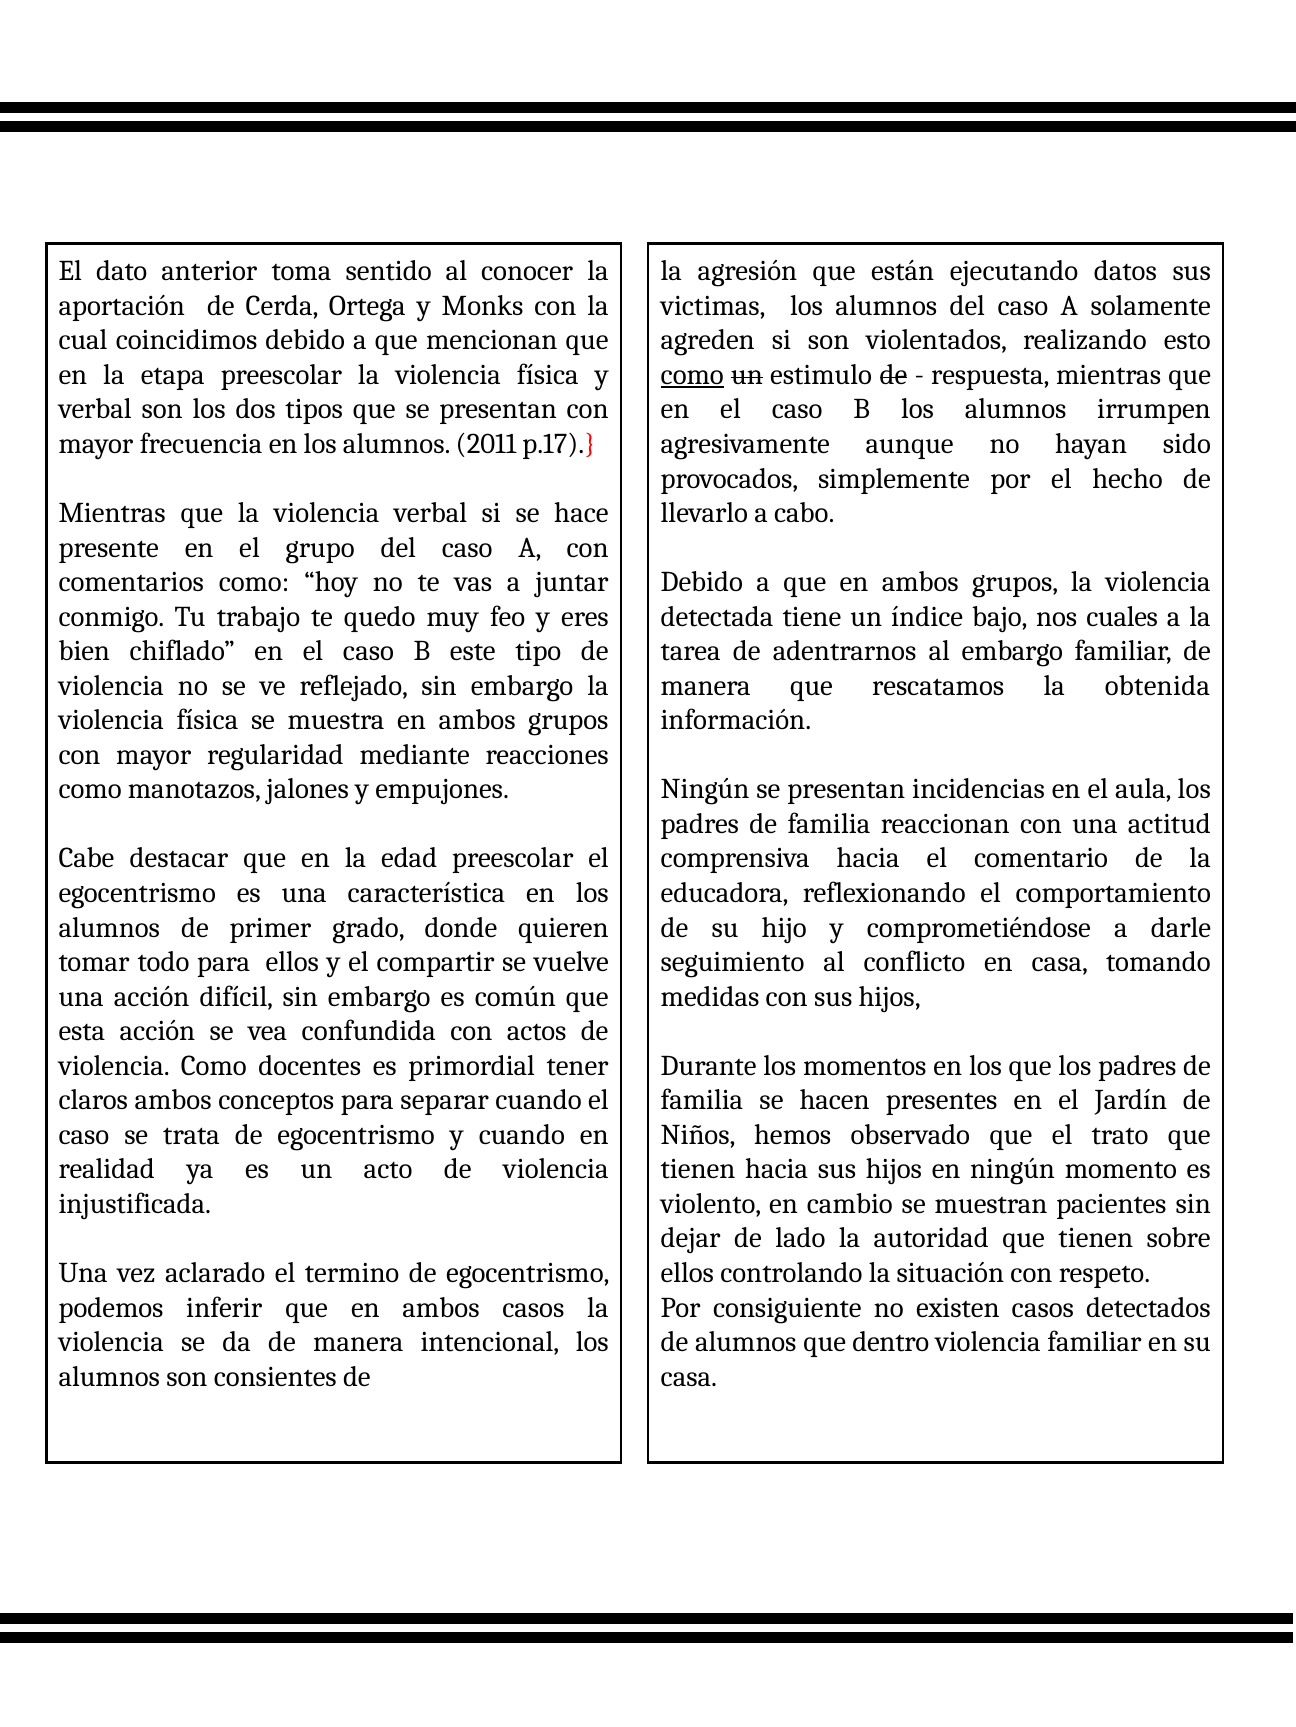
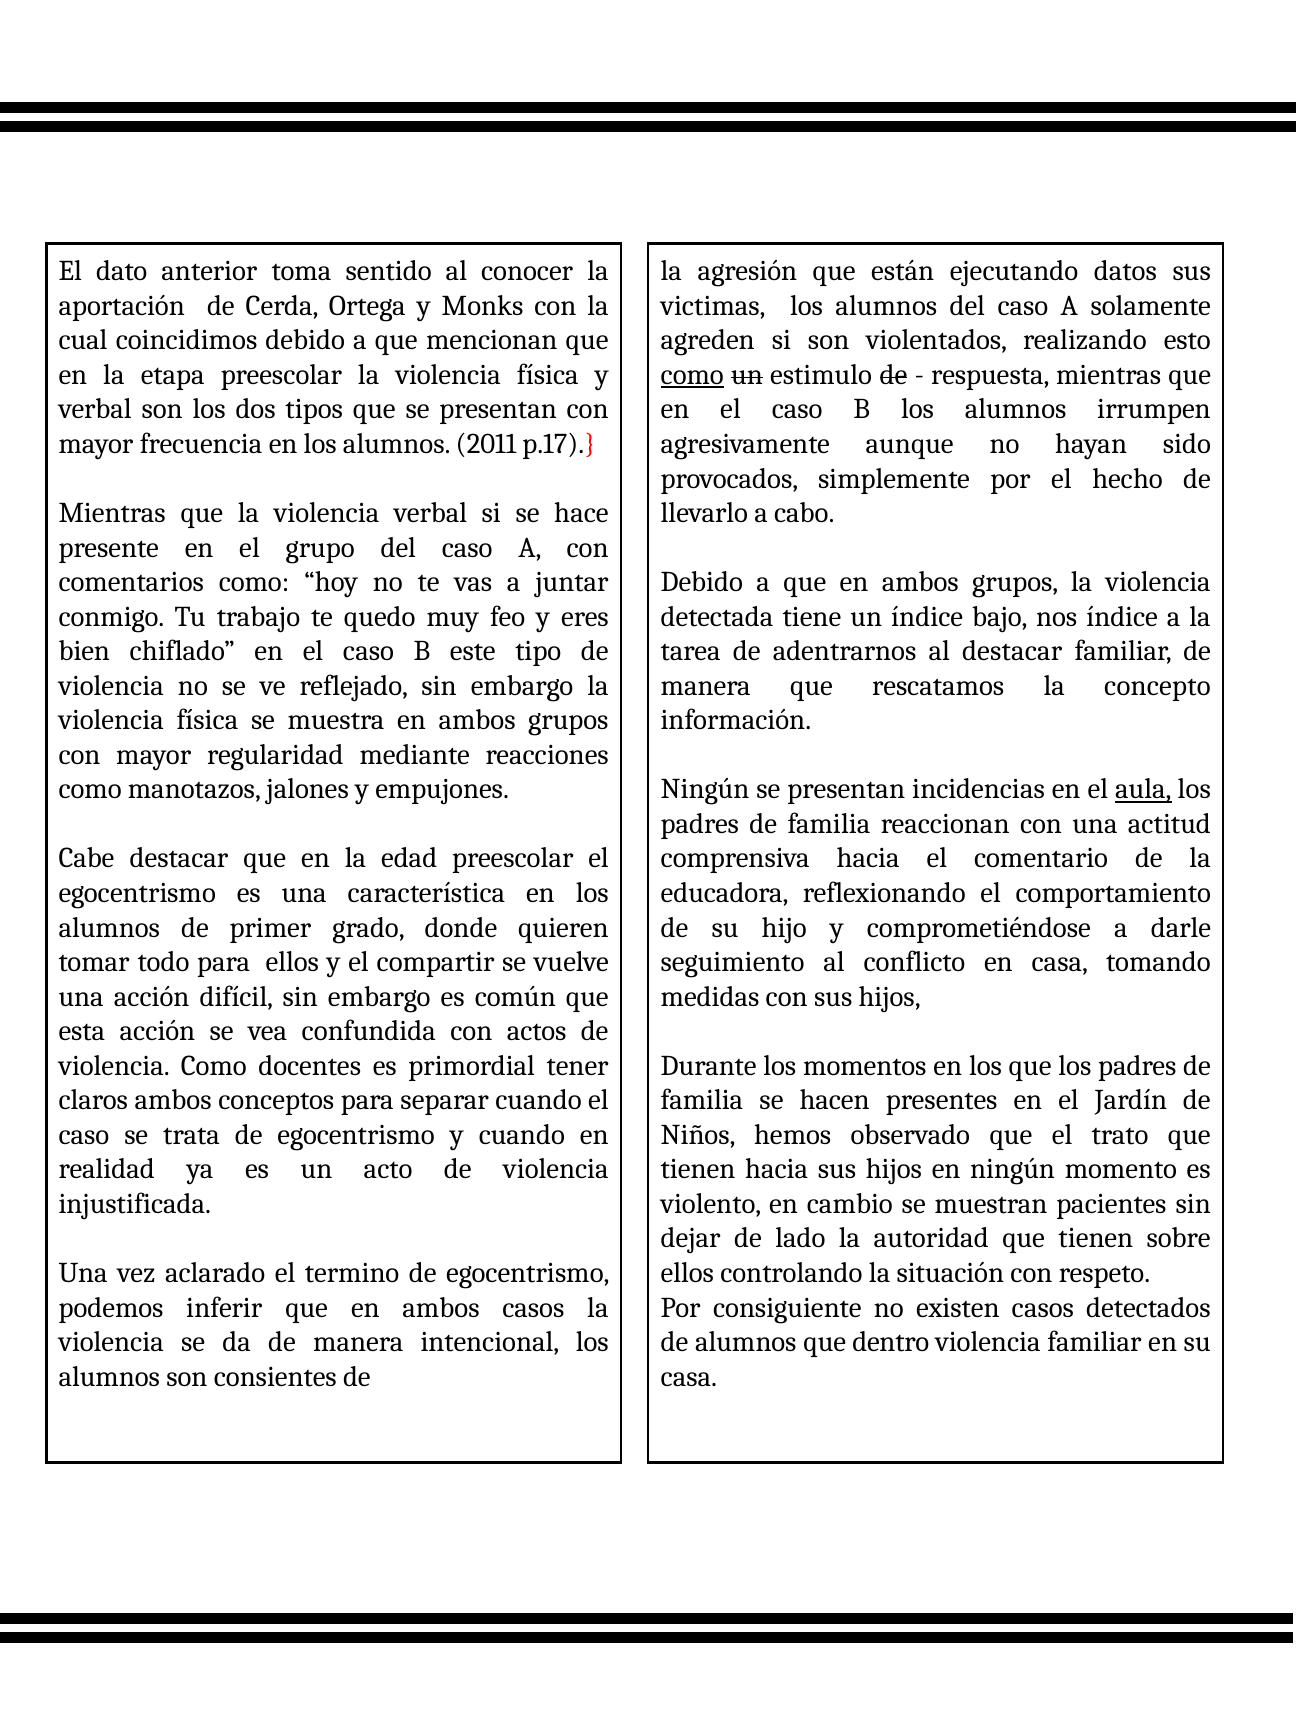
nos cuales: cuales -> índice
al embargo: embargo -> destacar
obtenida: obtenida -> concepto
aula underline: none -> present
